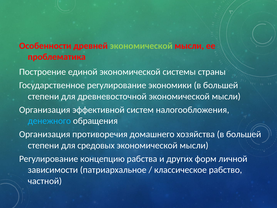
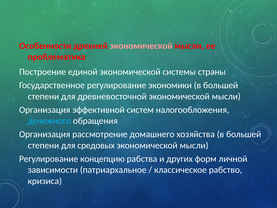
экономической at (141, 46) colour: light green -> pink
противоречия: противоречия -> рассмотрение
частной: частной -> кризиса
